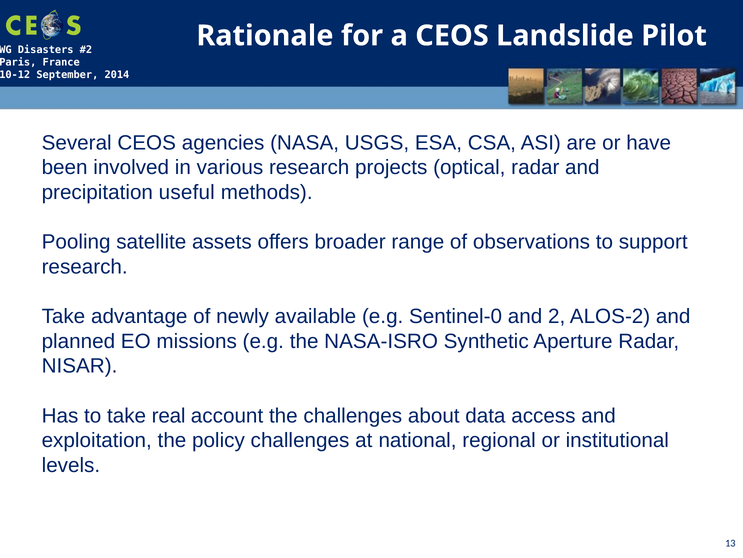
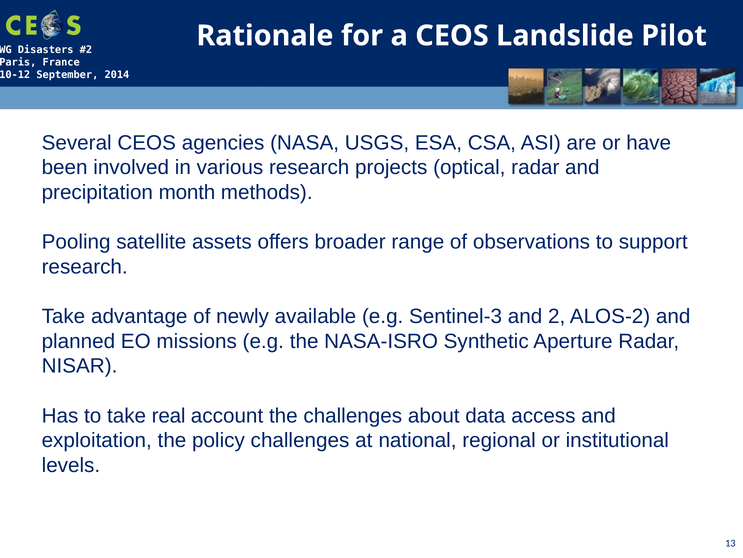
useful: useful -> month
Sentinel-0: Sentinel-0 -> Sentinel-3
